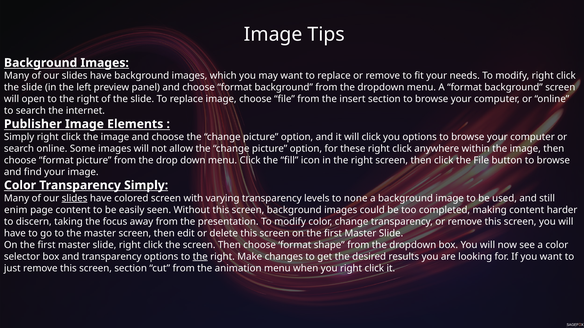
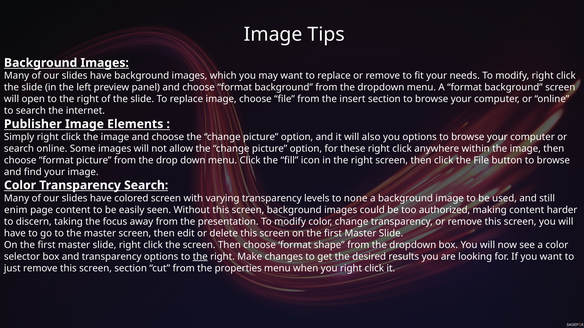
will click: click -> also
Transparency Simply: Simply -> Search
slides at (75, 198) underline: present -> none
completed: completed -> authorized
animation: animation -> properties
